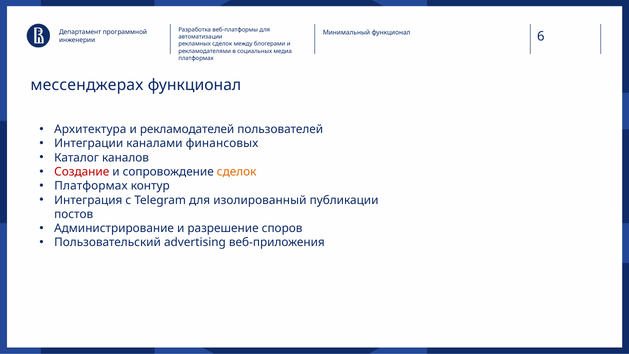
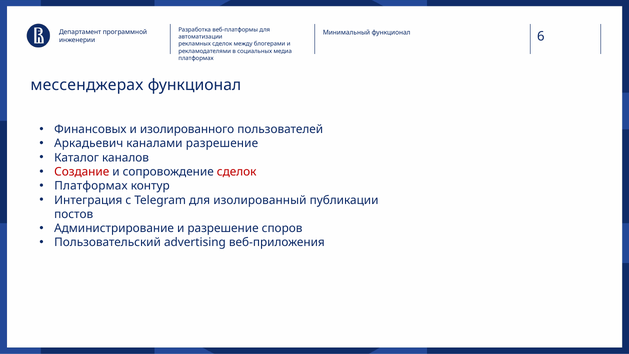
Архитектура: Архитектура -> Финансовых
рекламодателей: рекламодателей -> изолированного
Интеграции: Интеграции -> Аркадьевич
каналами финансовых: финансовых -> разрешение
сделок at (237, 172) colour: orange -> red
